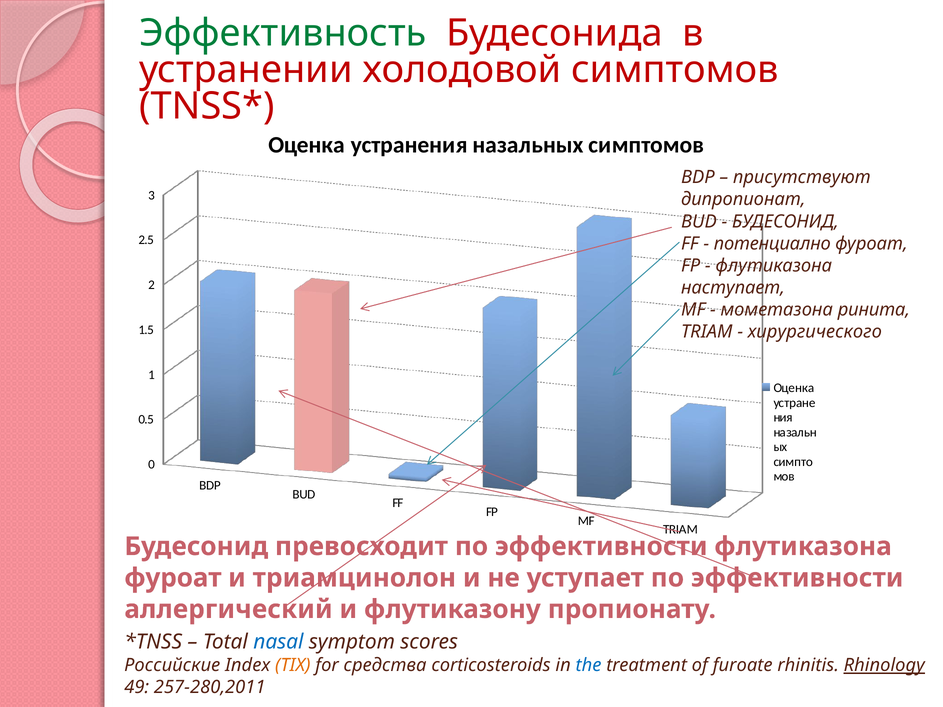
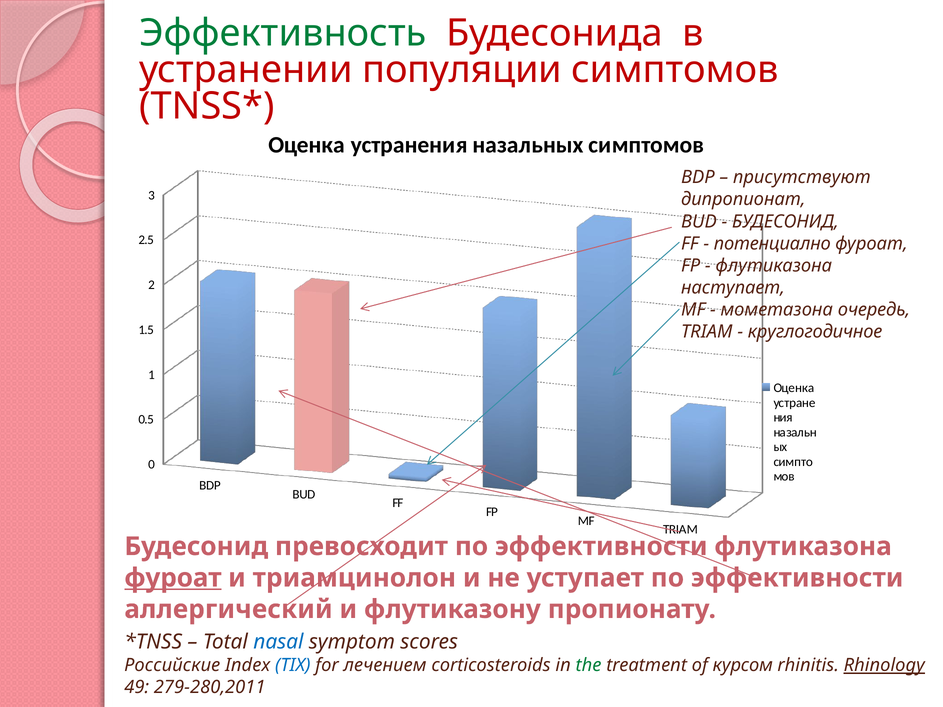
холодовой: холодовой -> популяции
ринита: ринита -> очередь
хирургического: хирургического -> круглогодичное
фуроат at (173, 578) underline: none -> present
TIX colour: orange -> blue
средства: средства -> лечением
the colour: blue -> green
furoate: furoate -> курсом
257-280,2011: 257-280,2011 -> 279-280,2011
